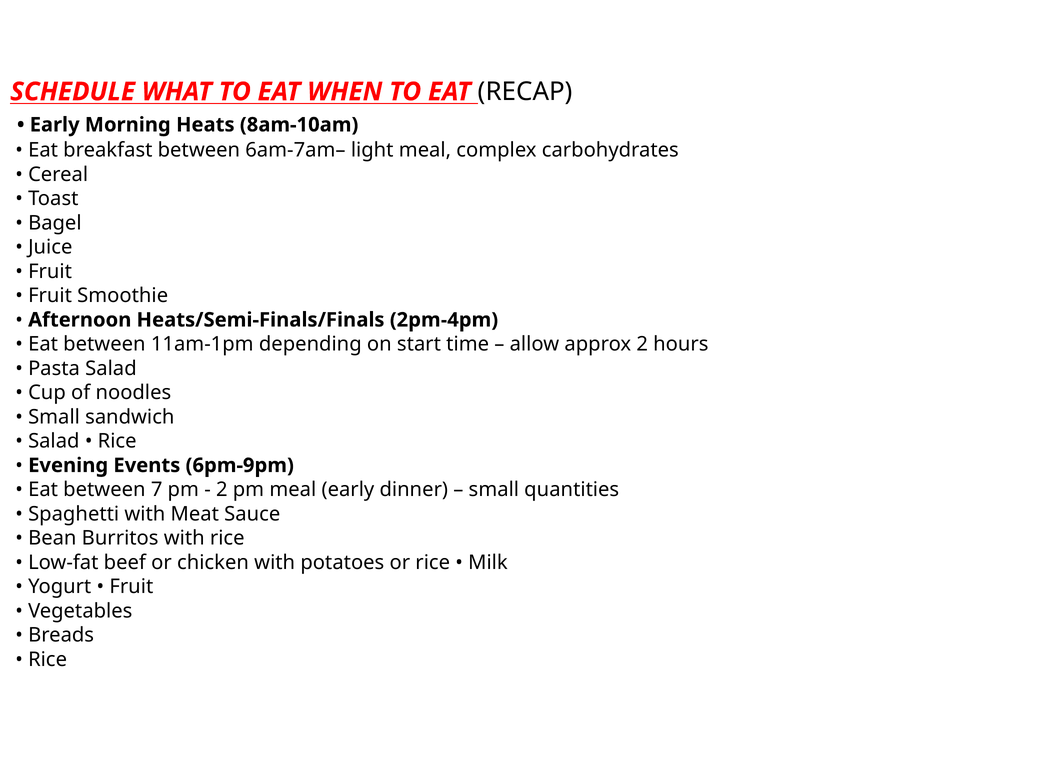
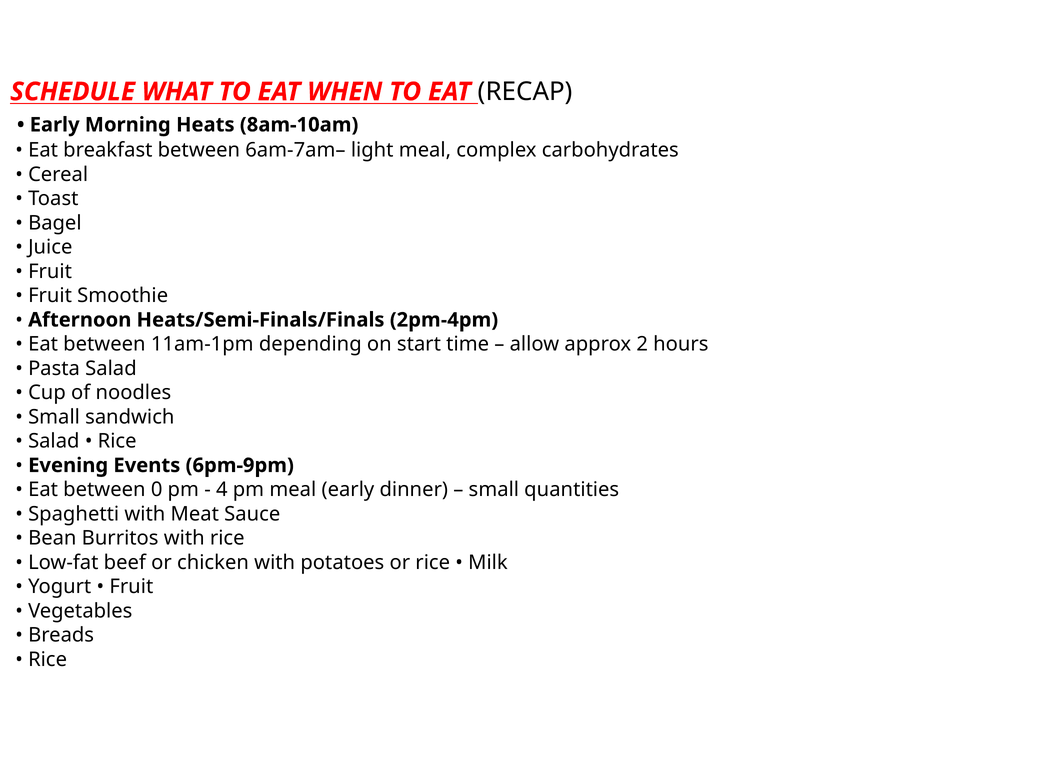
7: 7 -> 0
2 at (222, 489): 2 -> 4
